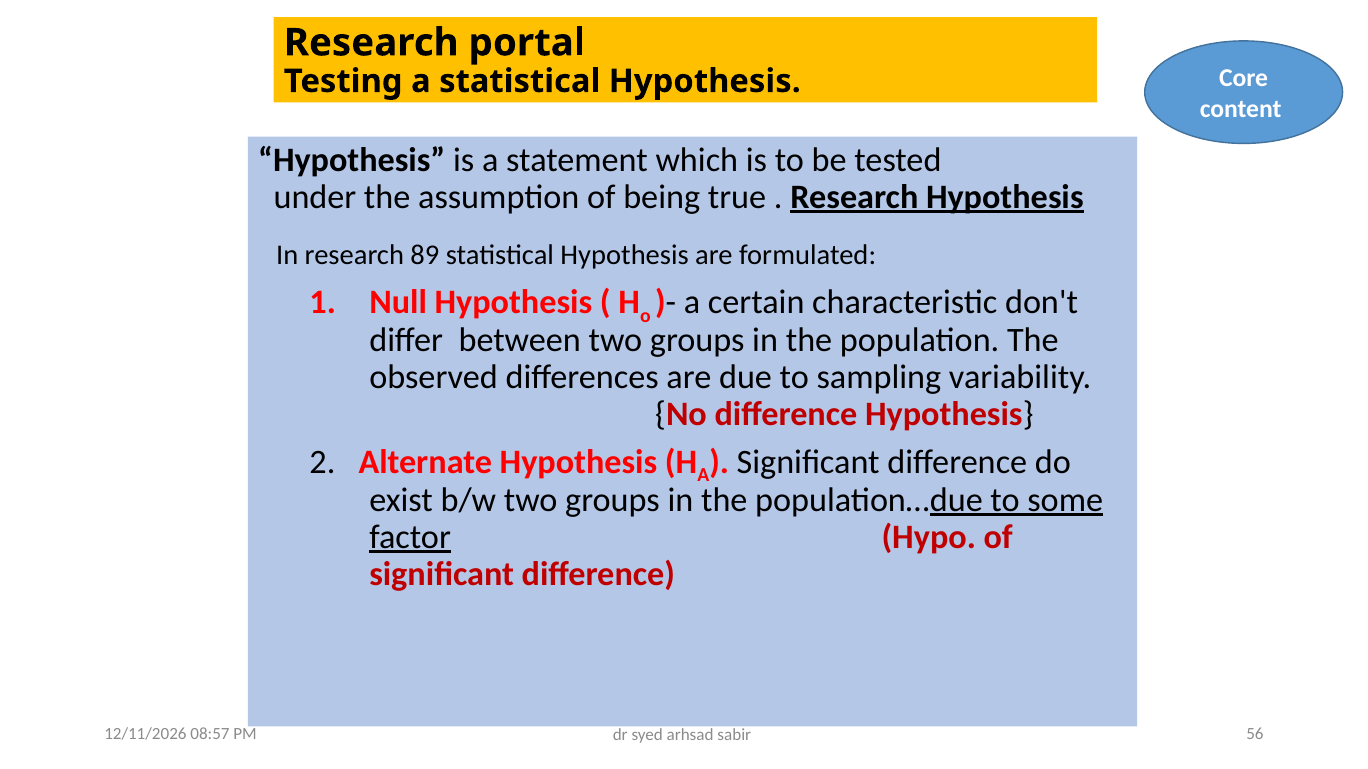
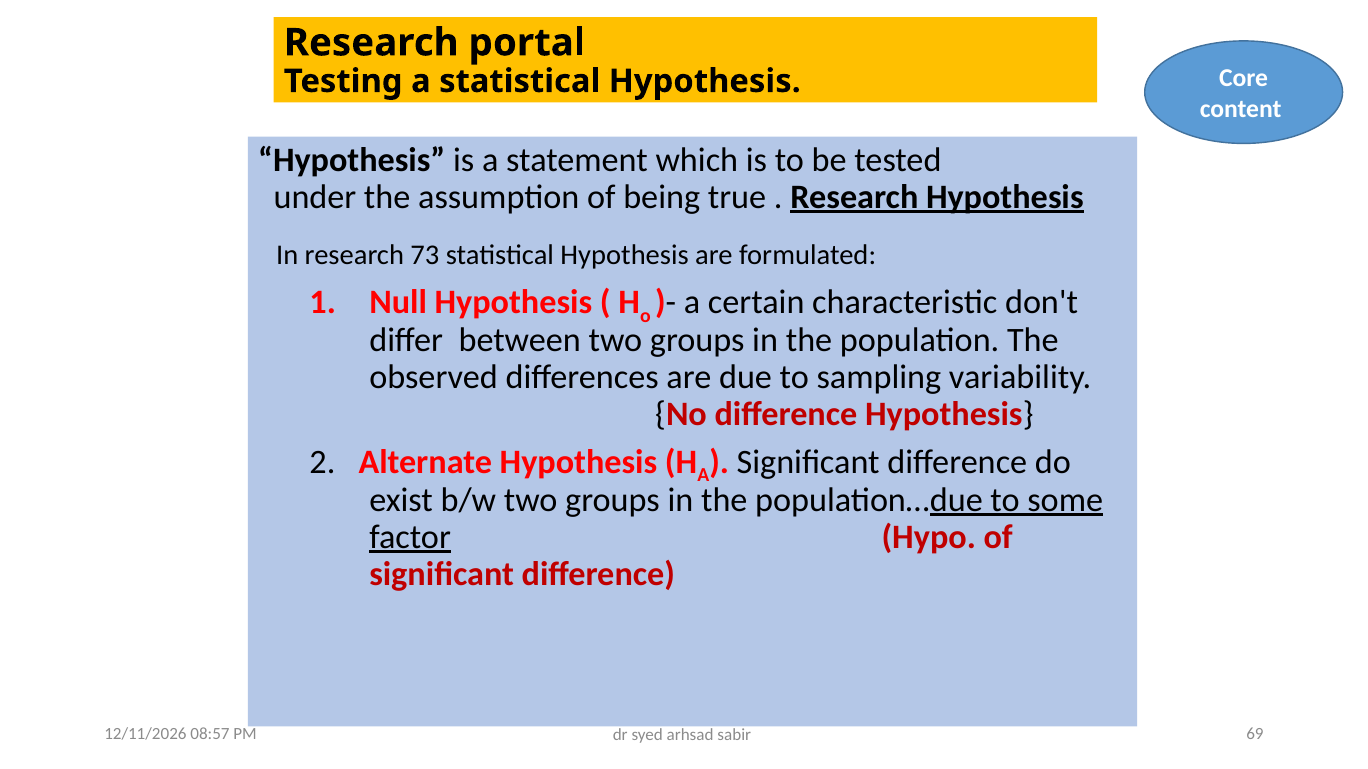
89: 89 -> 73
56: 56 -> 69
